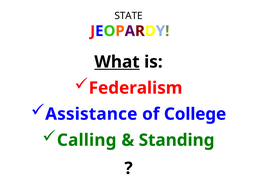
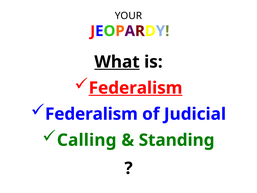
STATE: STATE -> YOUR
Federalism at (136, 88) underline: none -> present
Assistance at (91, 114): Assistance -> Federalism
College: College -> Judicial
